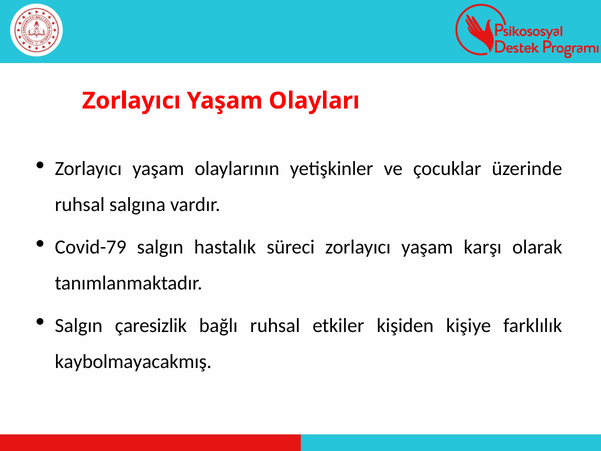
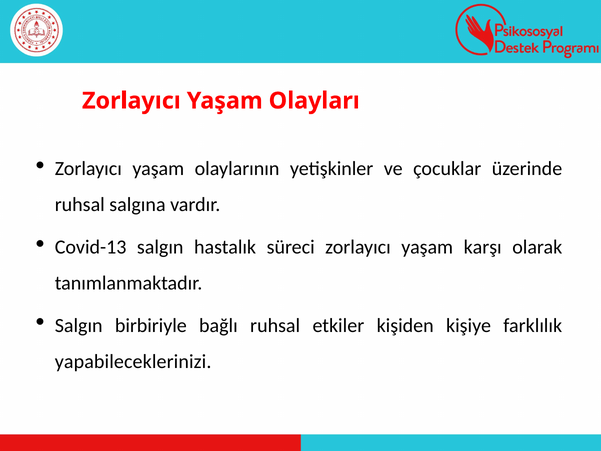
Covid-79: Covid-79 -> Covid-13
çaresizlik: çaresizlik -> birbiriyle
kaybolmayacakmış: kaybolmayacakmış -> yapabileceklerinizi
